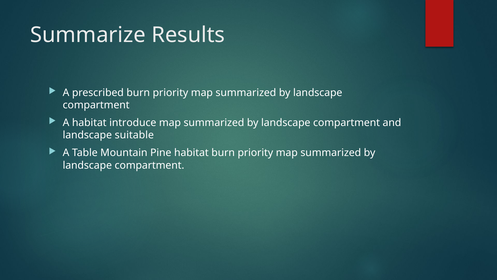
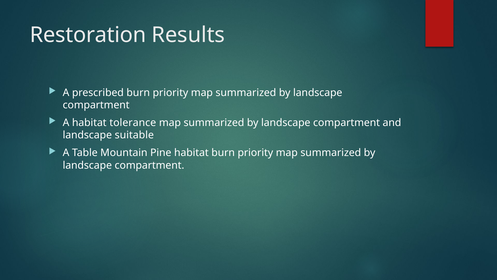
Summarize: Summarize -> Restoration
introduce: introduce -> tolerance
